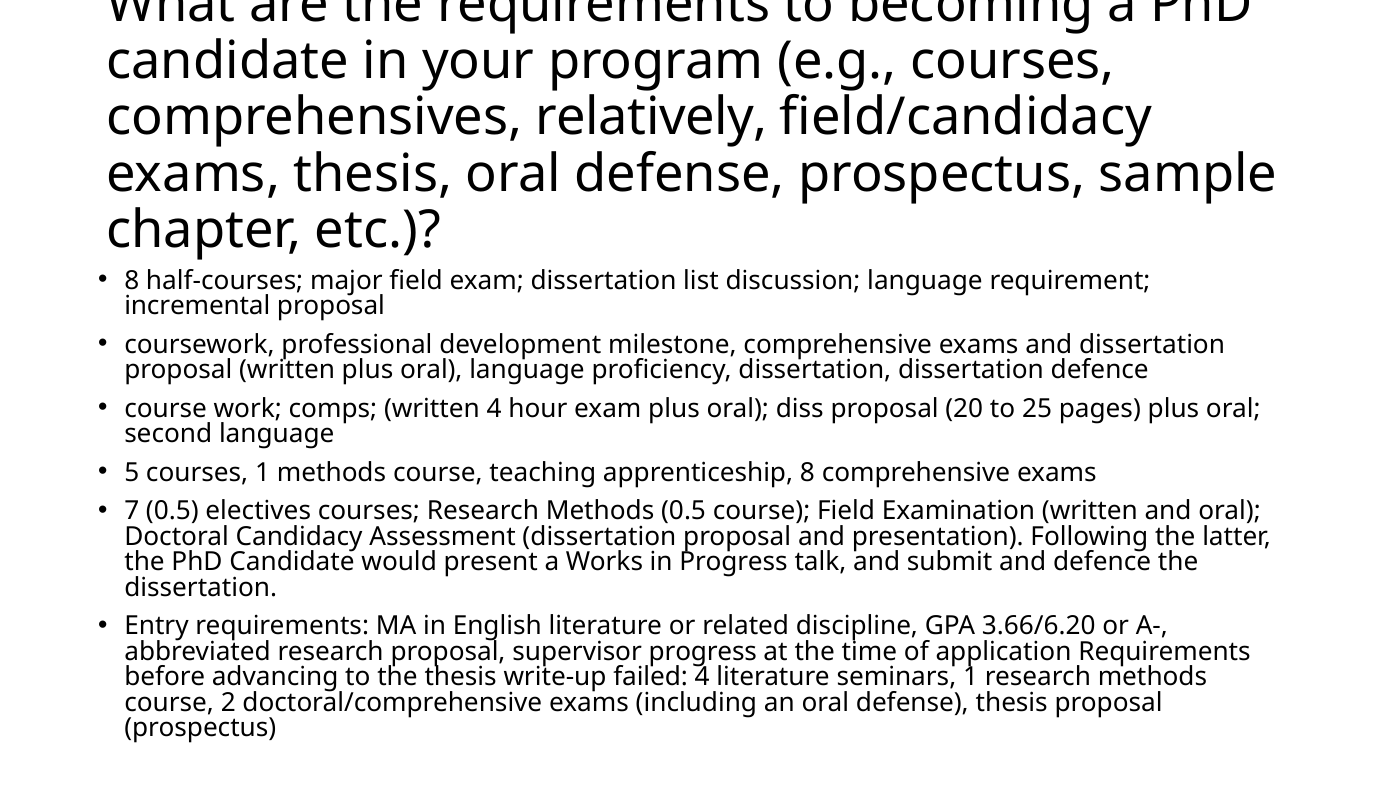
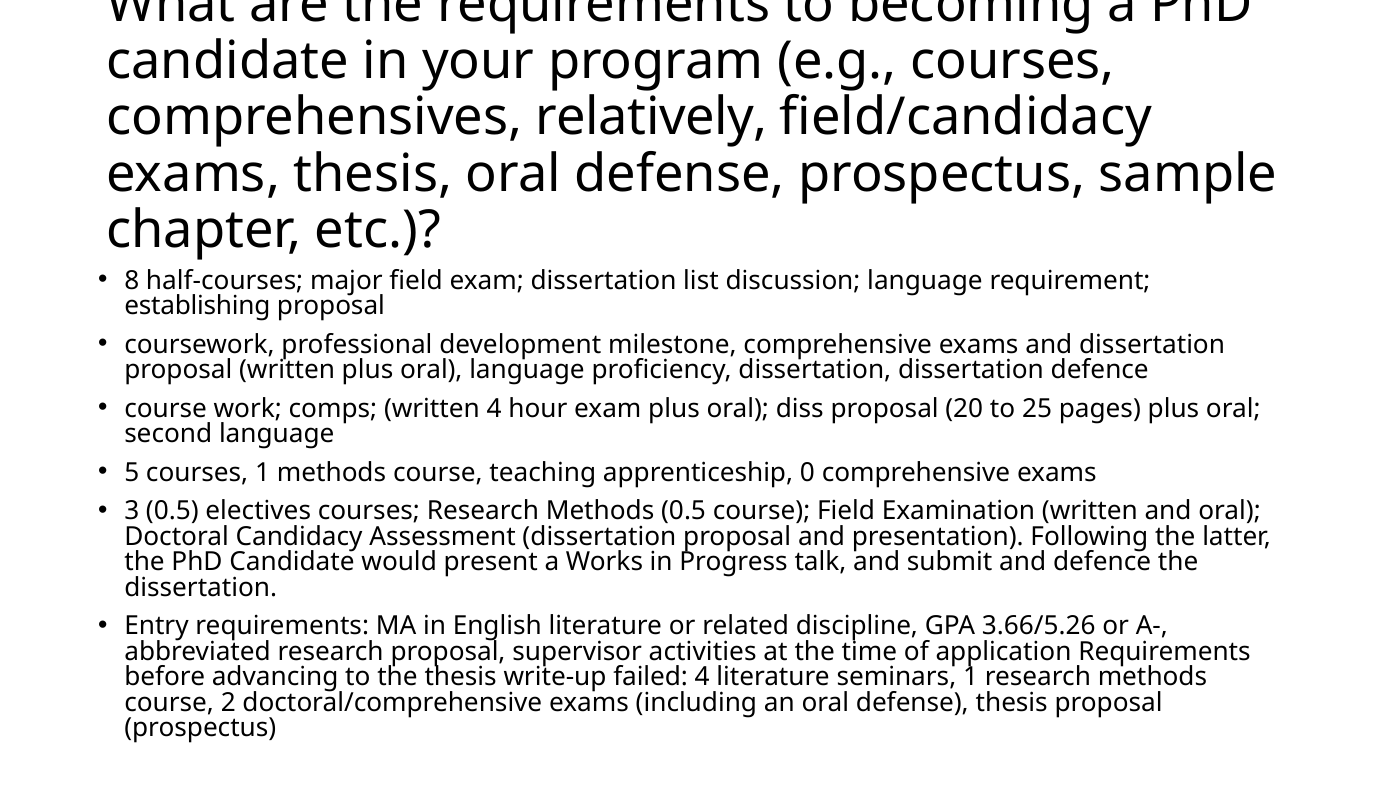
incremental: incremental -> establishing
apprenticeship 8: 8 -> 0
7: 7 -> 3
3.66/6.20: 3.66/6.20 -> 3.66/5.26
supervisor progress: progress -> activities
